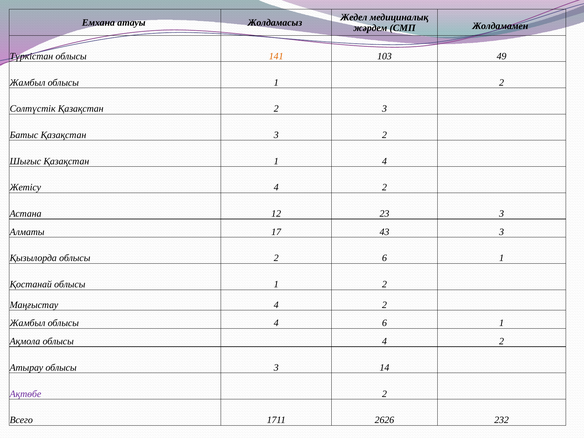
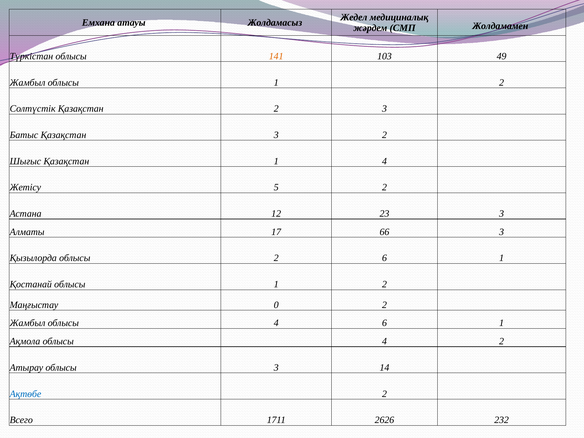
Жетісу 4: 4 -> 5
43: 43 -> 66
Маңғыстау 4: 4 -> 0
Ақтөбе colour: purple -> blue
